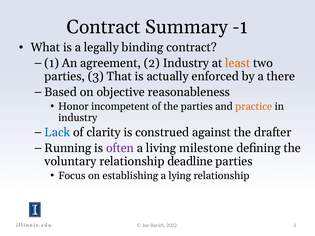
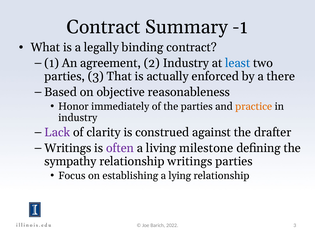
least colour: orange -> blue
incompetent: incompetent -> immediately
Lack colour: blue -> purple
Running at (68, 148): Running -> Writings
voluntary: voluntary -> sympathy
relationship deadline: deadline -> writings
